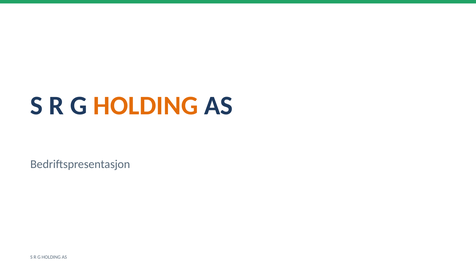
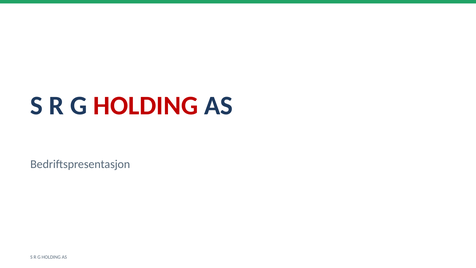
HOLDING at (146, 106) colour: orange -> red
